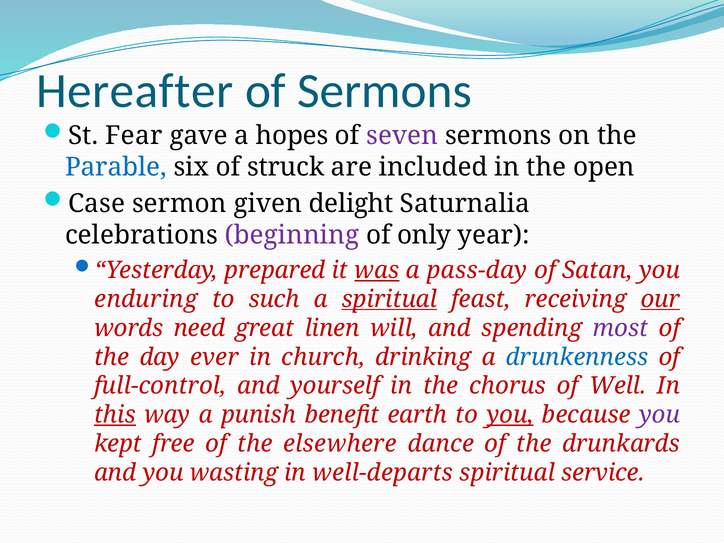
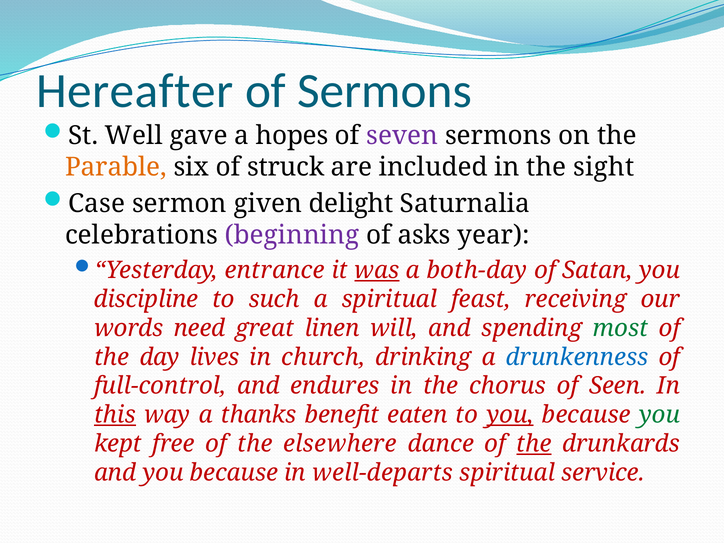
Fear: Fear -> Well
Parable colour: blue -> orange
open: open -> sight
only: only -> asks
prepared: prepared -> entrance
pass-day: pass-day -> both-day
enduring: enduring -> discipline
spiritual at (389, 299) underline: present -> none
our underline: present -> none
most colour: purple -> green
ever: ever -> lives
yourself: yourself -> endures
Well: Well -> Seen
punish: punish -> thanks
earth: earth -> eaten
you at (660, 415) colour: purple -> green
the at (534, 444) underline: none -> present
and you wasting: wasting -> because
